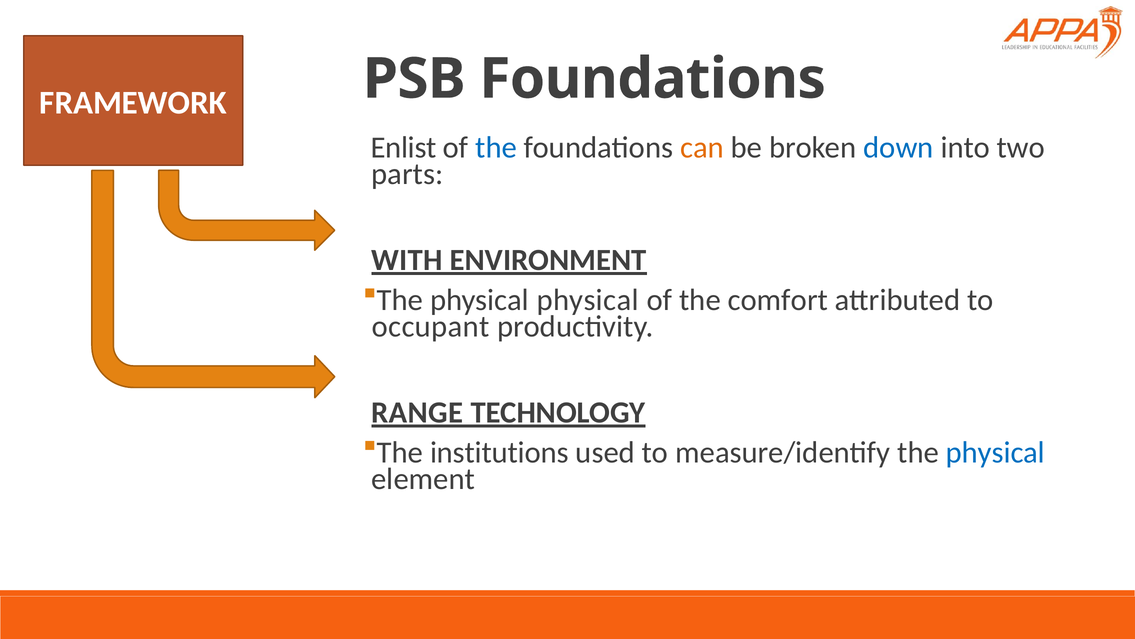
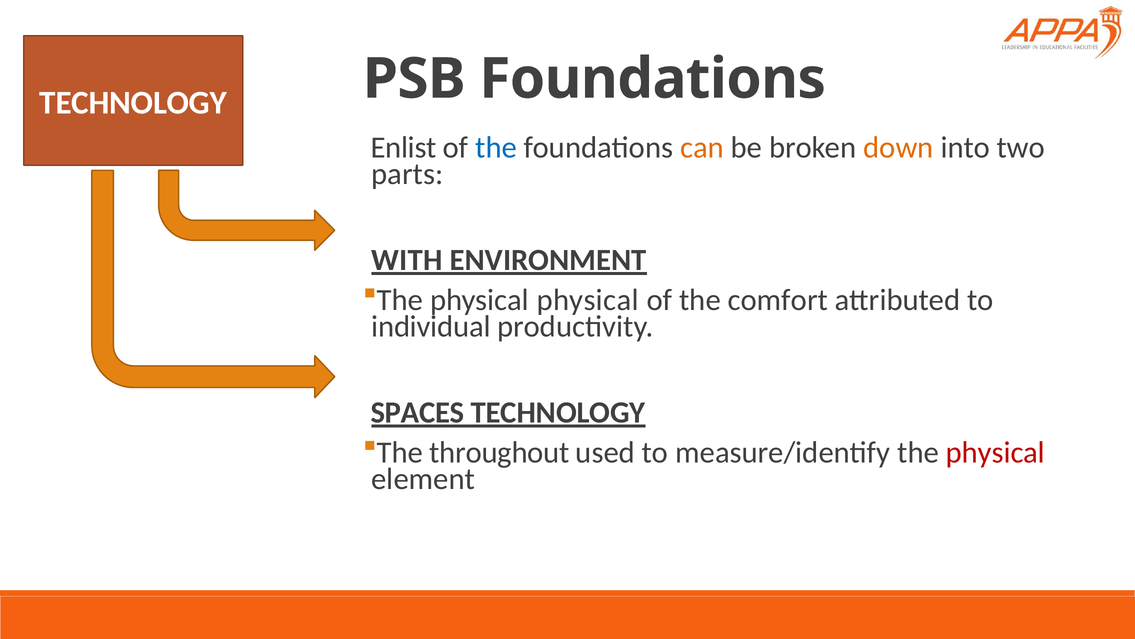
FRAMEWORK at (133, 103): FRAMEWORK -> TECHNOLOGY
down colour: blue -> orange
occupant: occupant -> individual
RANGE: RANGE -> SPACES
institutions: institutions -> throughout
physical at (995, 452) colour: blue -> red
